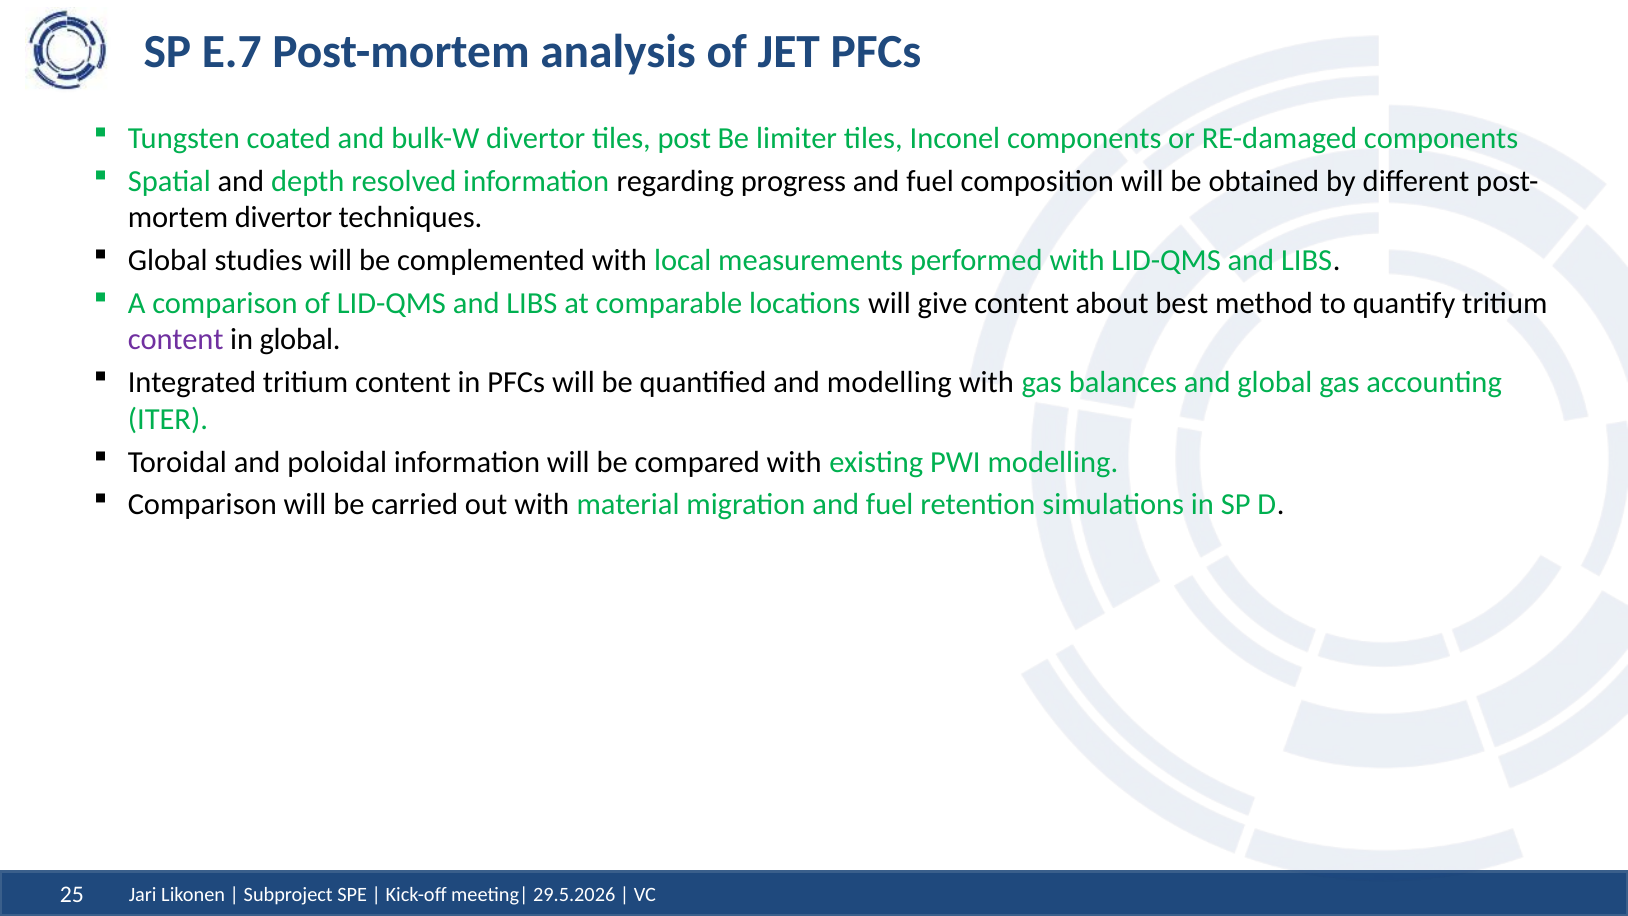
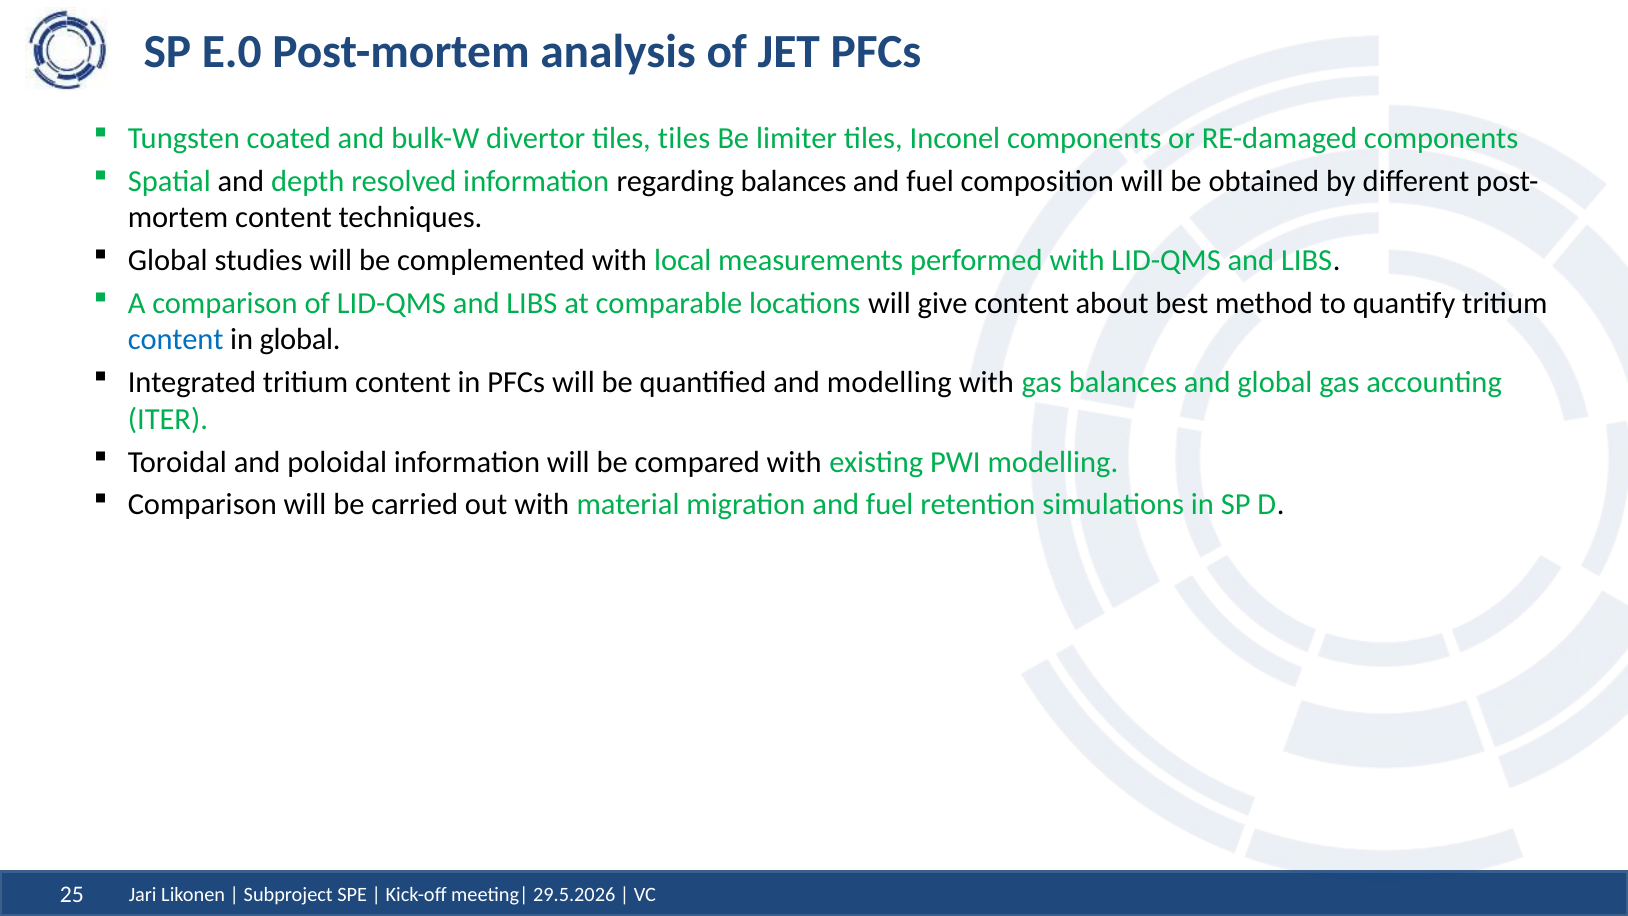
E.7: E.7 -> E.0
tiles post: post -> tiles
regarding progress: progress -> balances
divertor at (284, 218): divertor -> content
content at (176, 340) colour: purple -> blue
